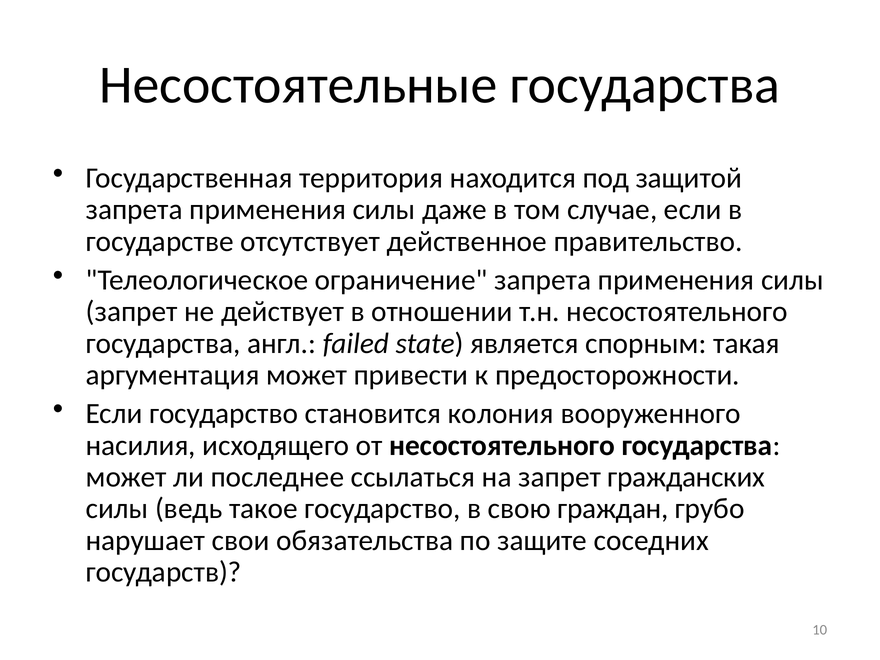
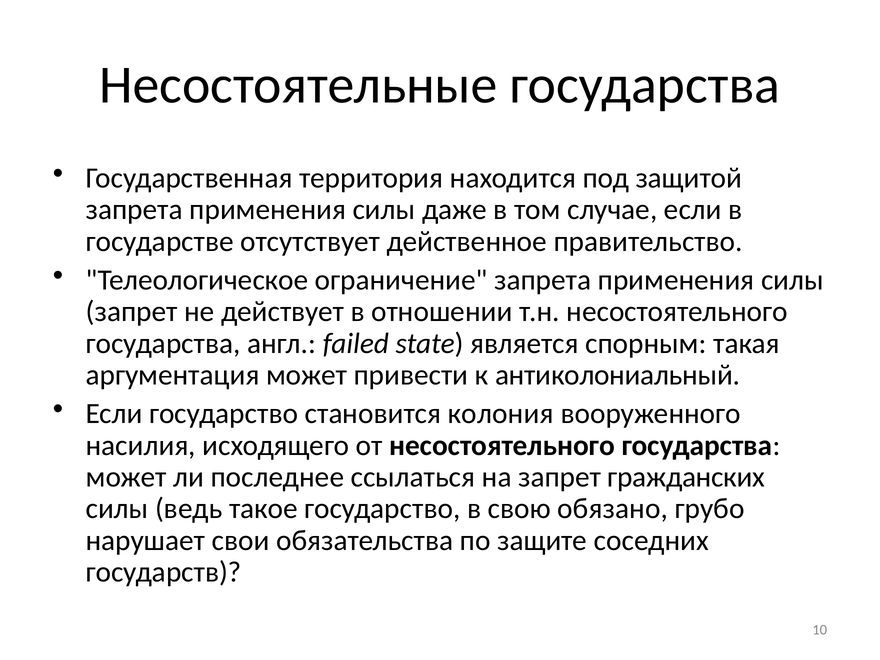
предосторожности: предосторожности -> антиколониальный
граждан: граждан -> обязано
